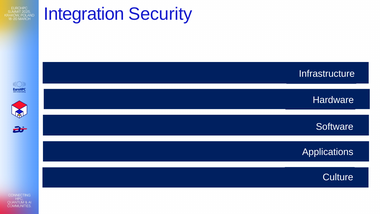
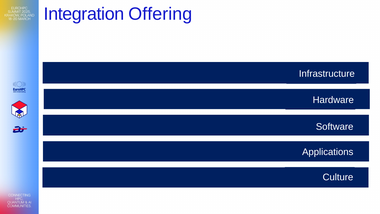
Security: Security -> Offering
